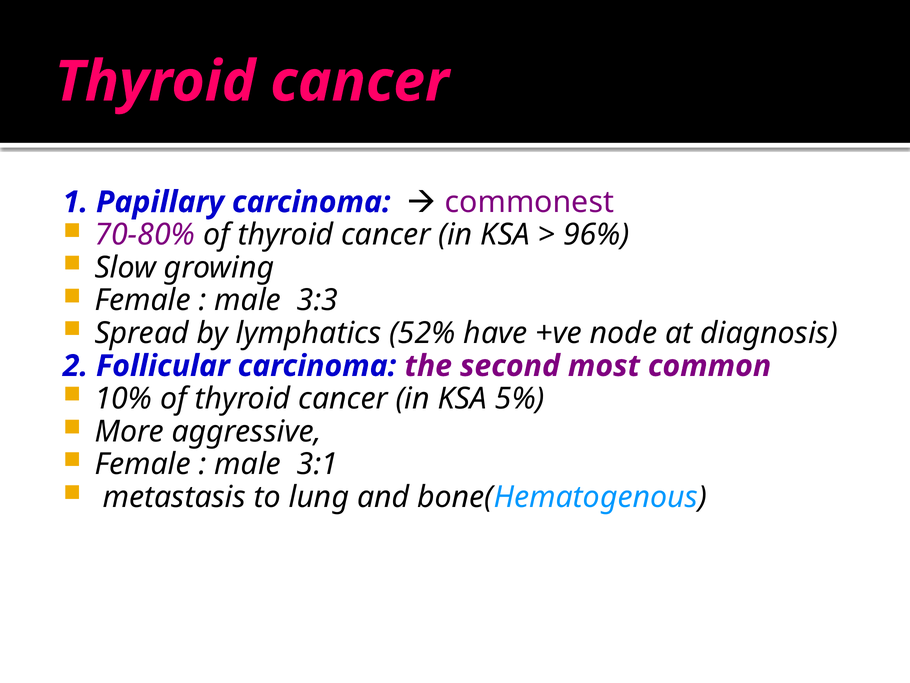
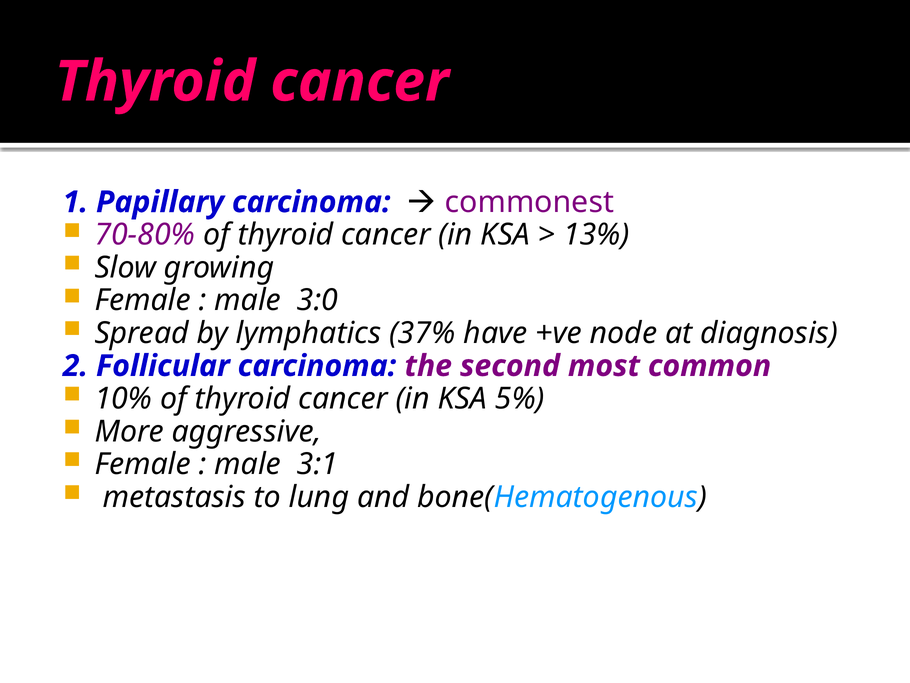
96%: 96% -> 13%
3:3: 3:3 -> 3:0
52%: 52% -> 37%
